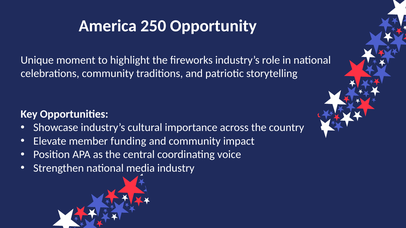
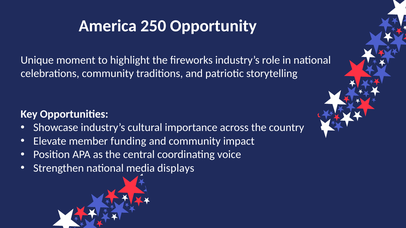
industry: industry -> displays
